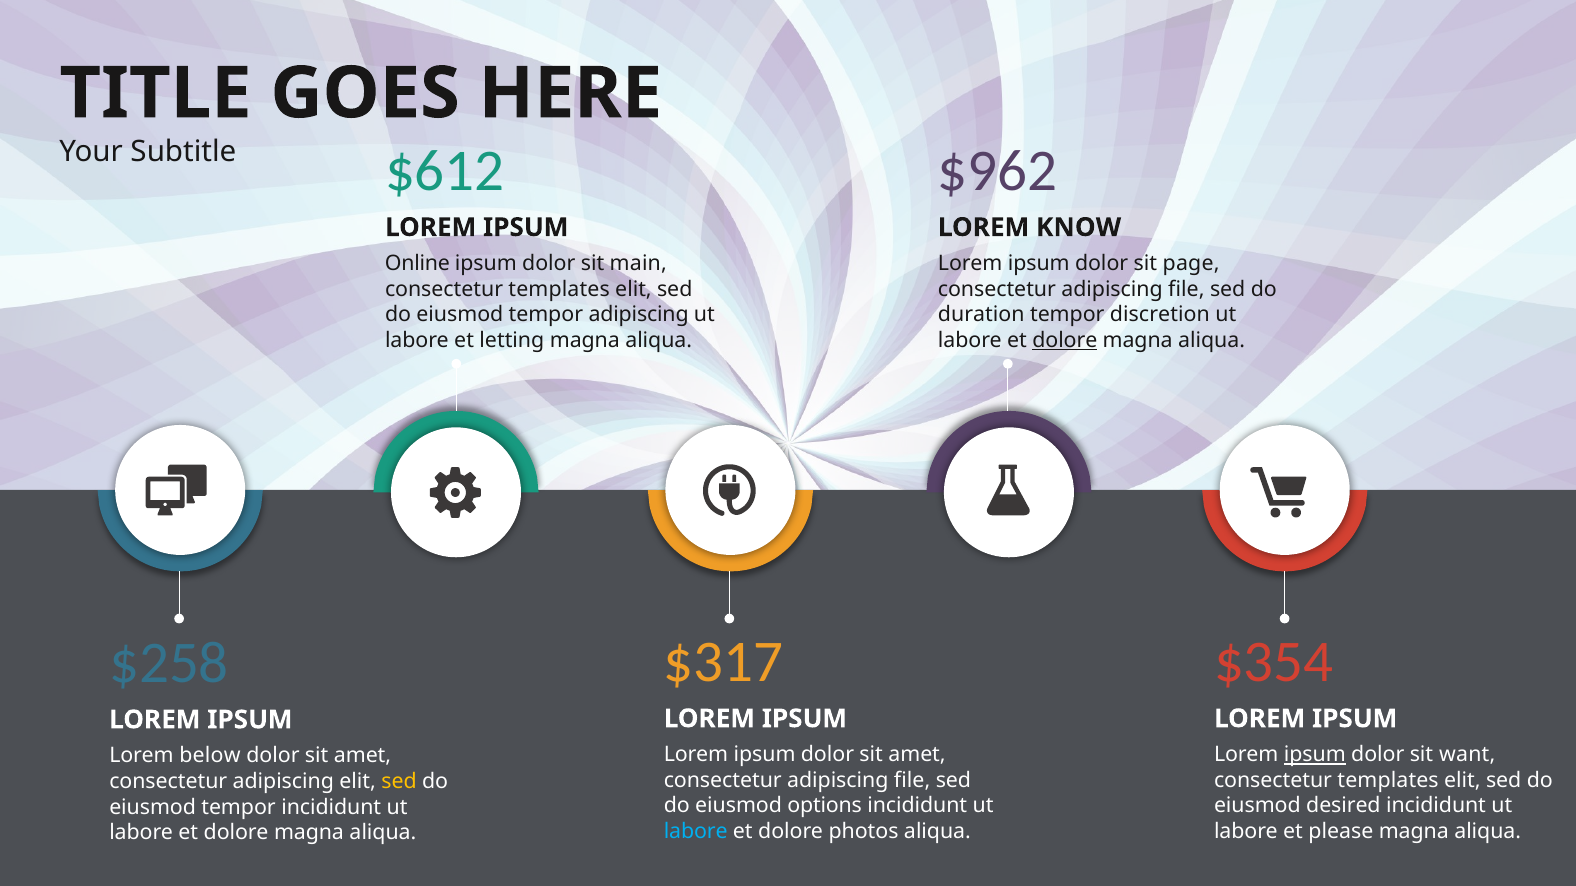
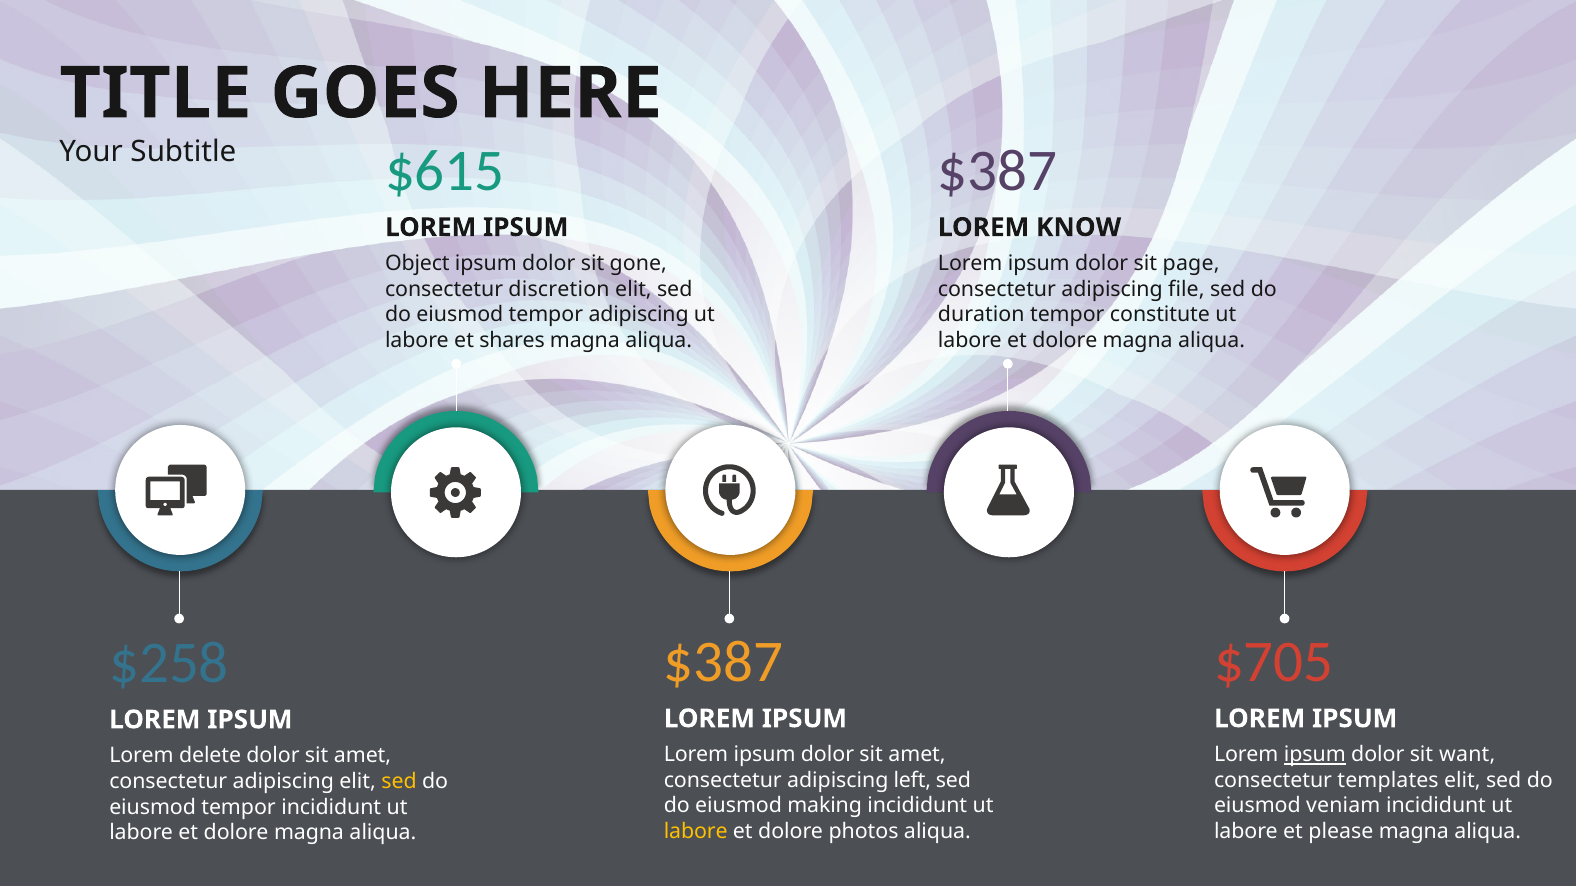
$612: $612 -> $615
$962 at (998, 171): $962 -> $387
Online: Online -> Object
main: main -> gone
templates at (559, 289): templates -> discretion
discretion: discretion -> constitute
letting: letting -> shares
dolore at (1065, 341) underline: present -> none
$317 at (724, 662): $317 -> $387
$354: $354 -> $705
below: below -> delete
file at (912, 781): file -> left
options: options -> making
desired: desired -> veniam
labore at (696, 832) colour: light blue -> yellow
